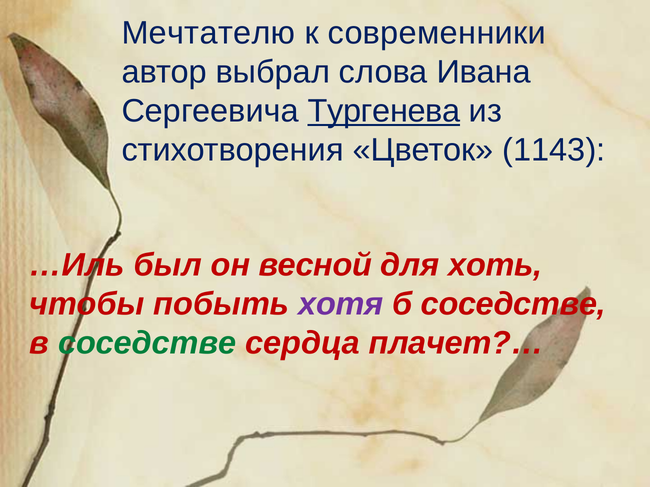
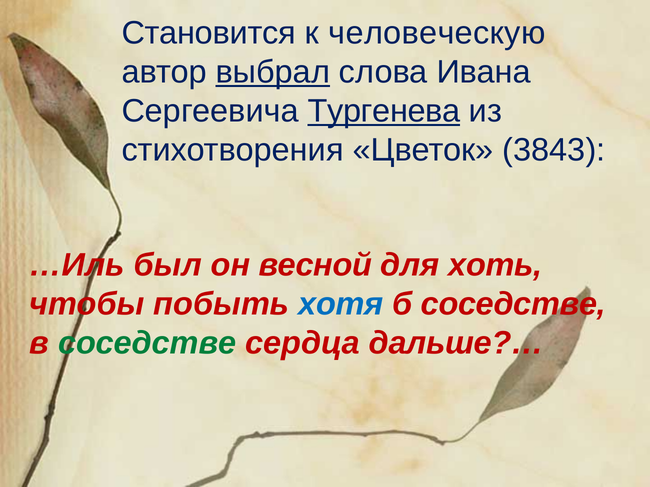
Мечтателю: Мечтателю -> Становится
современники: современники -> человеческую
выбрал underline: none -> present
1143: 1143 -> 3843
хотя colour: purple -> blue
плачет?…: плачет?… -> дальше?…
